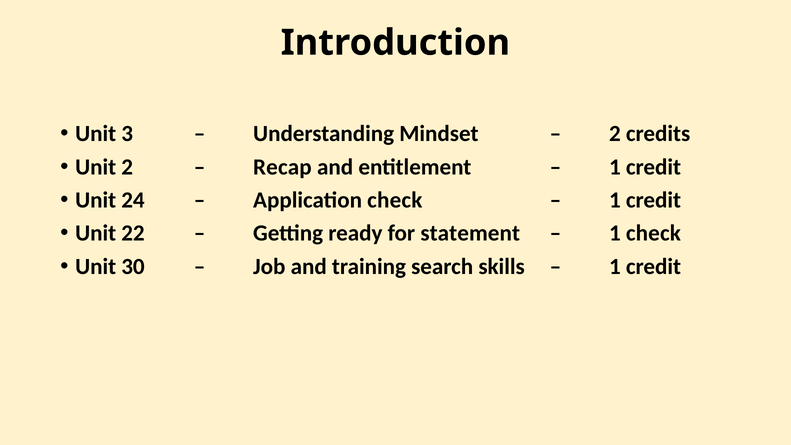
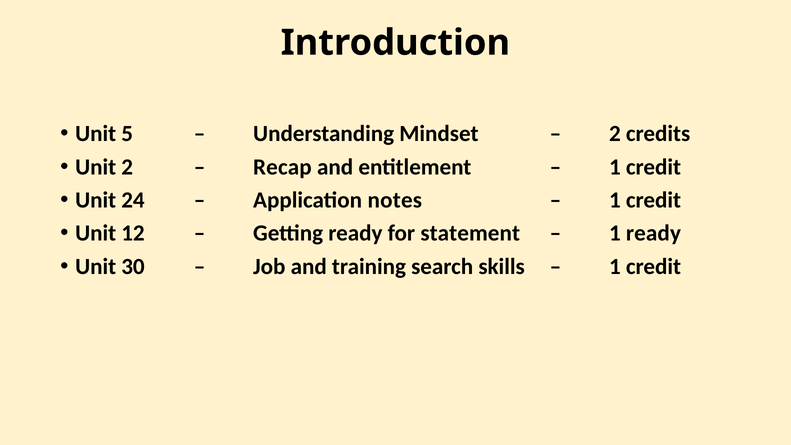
3: 3 -> 5
Application check: check -> notes
22: 22 -> 12
1 check: check -> ready
